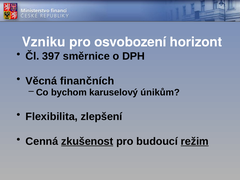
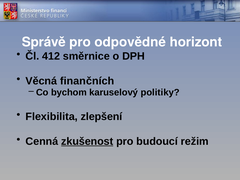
Vzniku: Vzniku -> Správě
osvobození: osvobození -> odpovědné
397: 397 -> 412
únikům: únikům -> politiky
režim underline: present -> none
